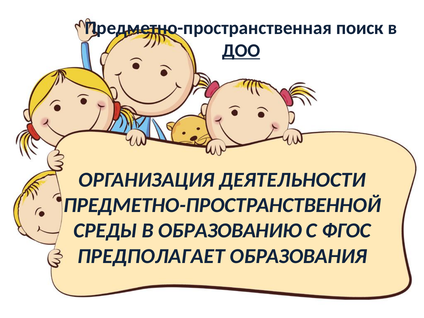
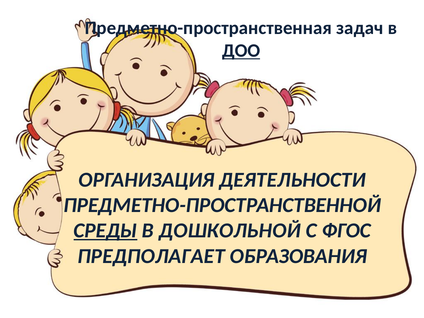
поиск: поиск -> задач
СРЕДЫ underline: none -> present
ОБРАЗОВАНИЮ: ОБРАЗОВАНИЮ -> ДОШКОЛЬНОЙ
